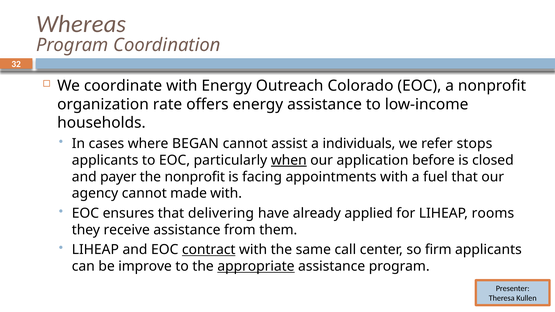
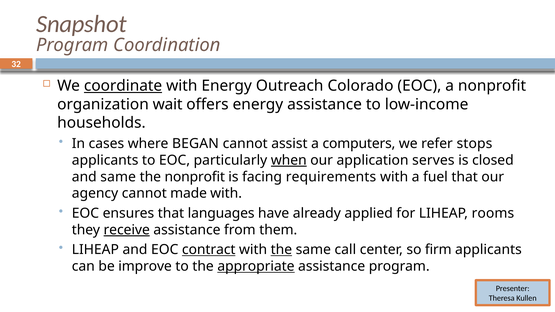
Whereas: Whereas -> Snapshot
coordinate underline: none -> present
rate: rate -> wait
individuals: individuals -> computers
before: before -> serves
and payer: payer -> same
appointments: appointments -> requirements
delivering: delivering -> languages
receive underline: none -> present
the at (281, 250) underline: none -> present
